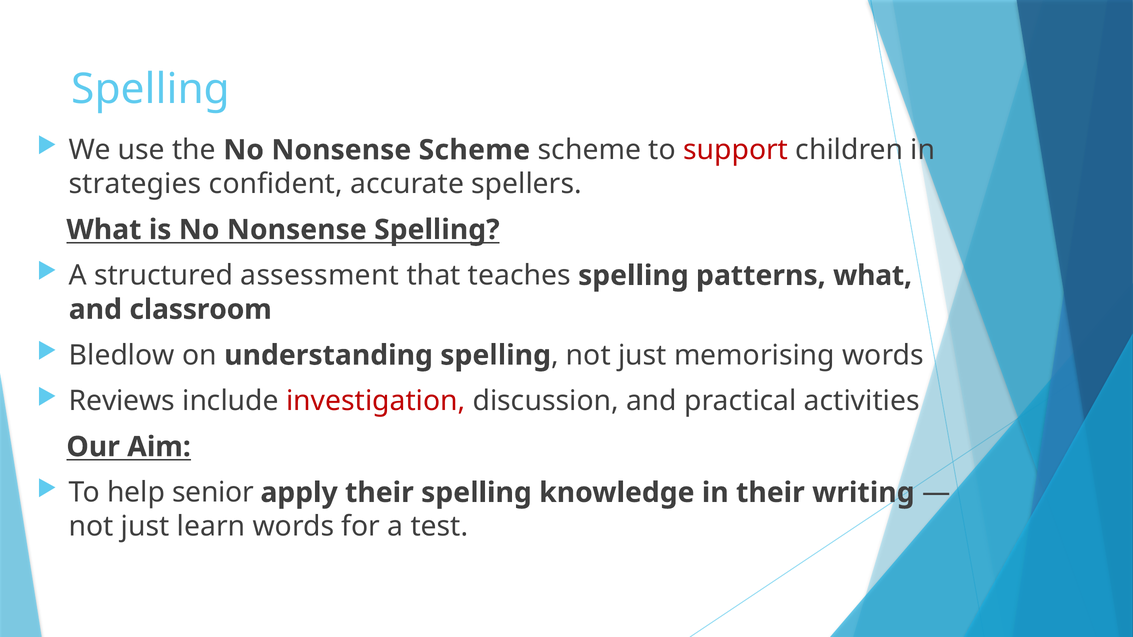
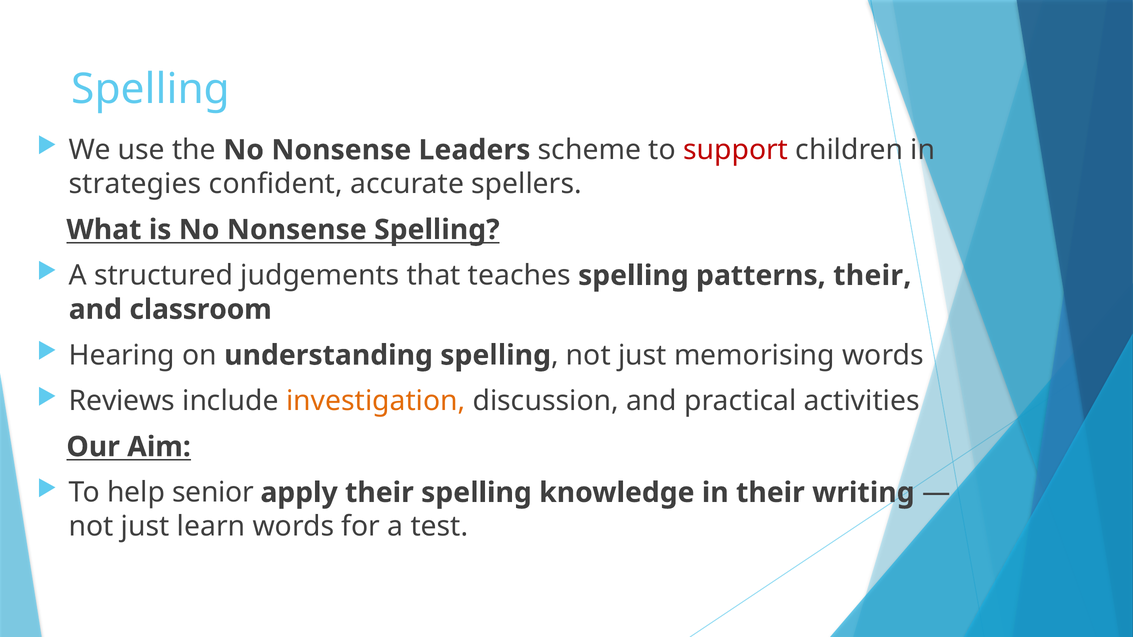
Nonsense Scheme: Scheme -> Leaders
assessment: assessment -> judgements
patterns what: what -> their
Bledlow: Bledlow -> Hearing
investigation colour: red -> orange
